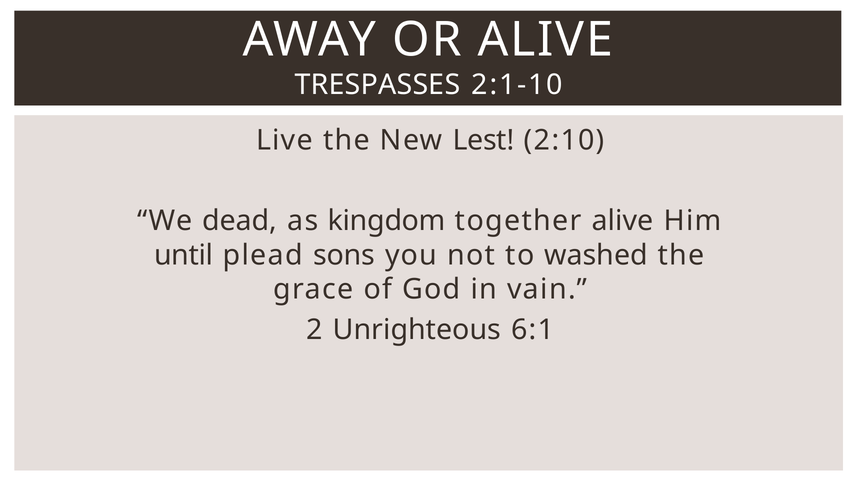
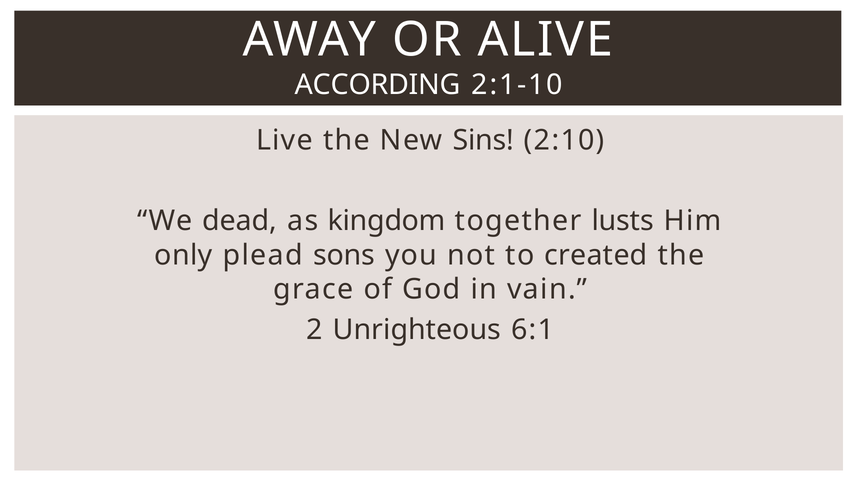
TRESPASSES: TRESPASSES -> ACCORDING
Lest: Lest -> Sins
together alive: alive -> lusts
until: until -> only
washed: washed -> created
